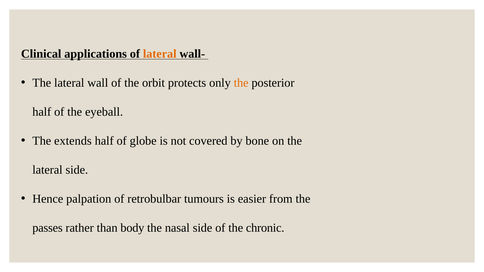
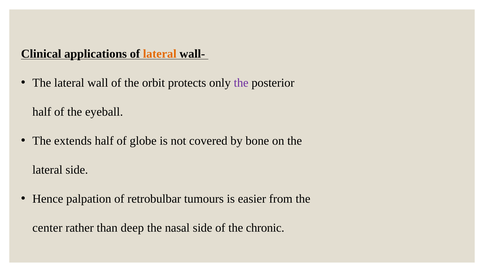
the at (241, 83) colour: orange -> purple
passes: passes -> center
body: body -> deep
